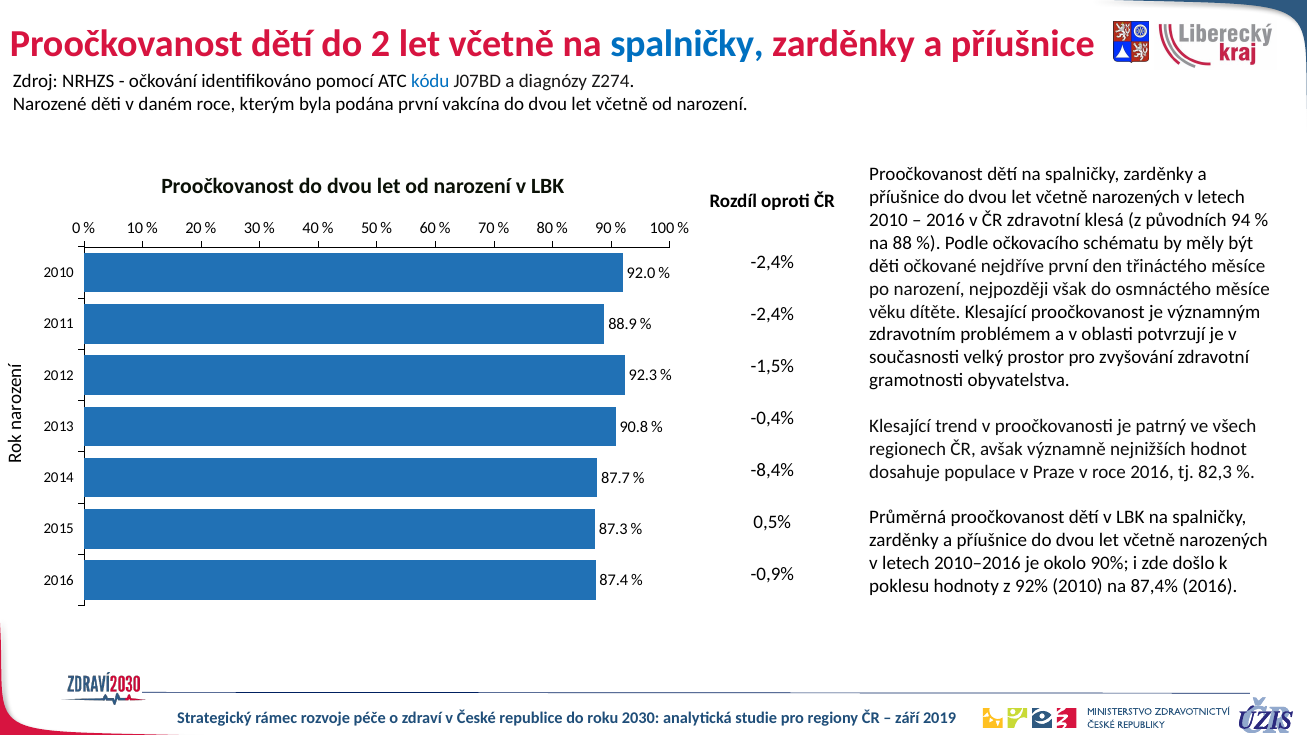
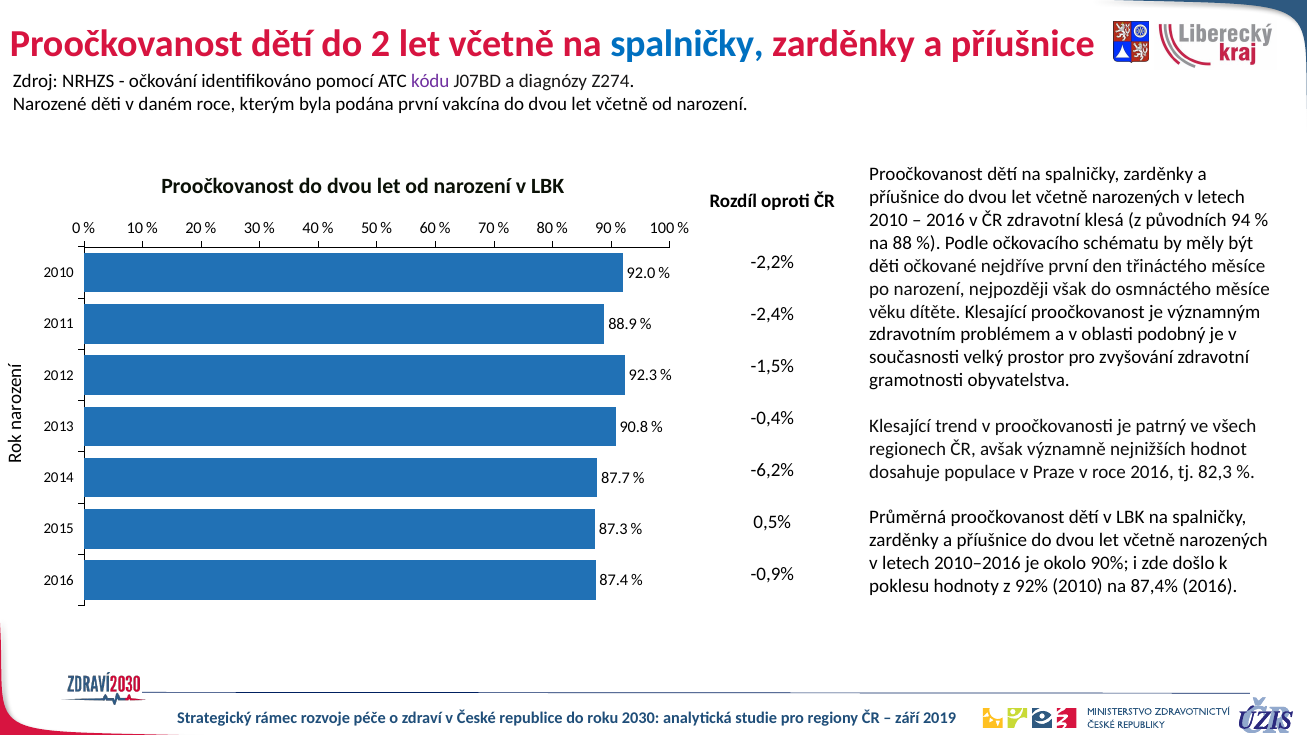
kódu colour: blue -> purple
-2,4% at (772, 262): -2,4% -> -2,2%
potvrzují: potvrzují -> podobný
-8,4%: -8,4% -> -6,2%
